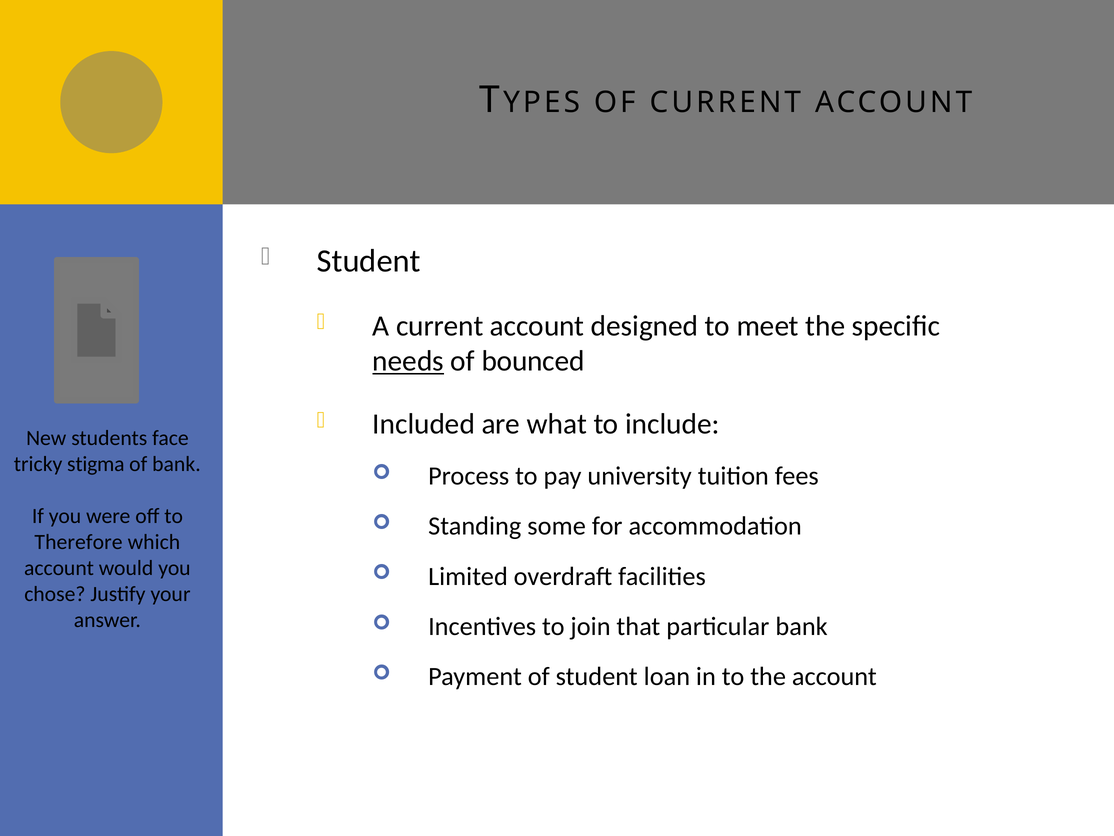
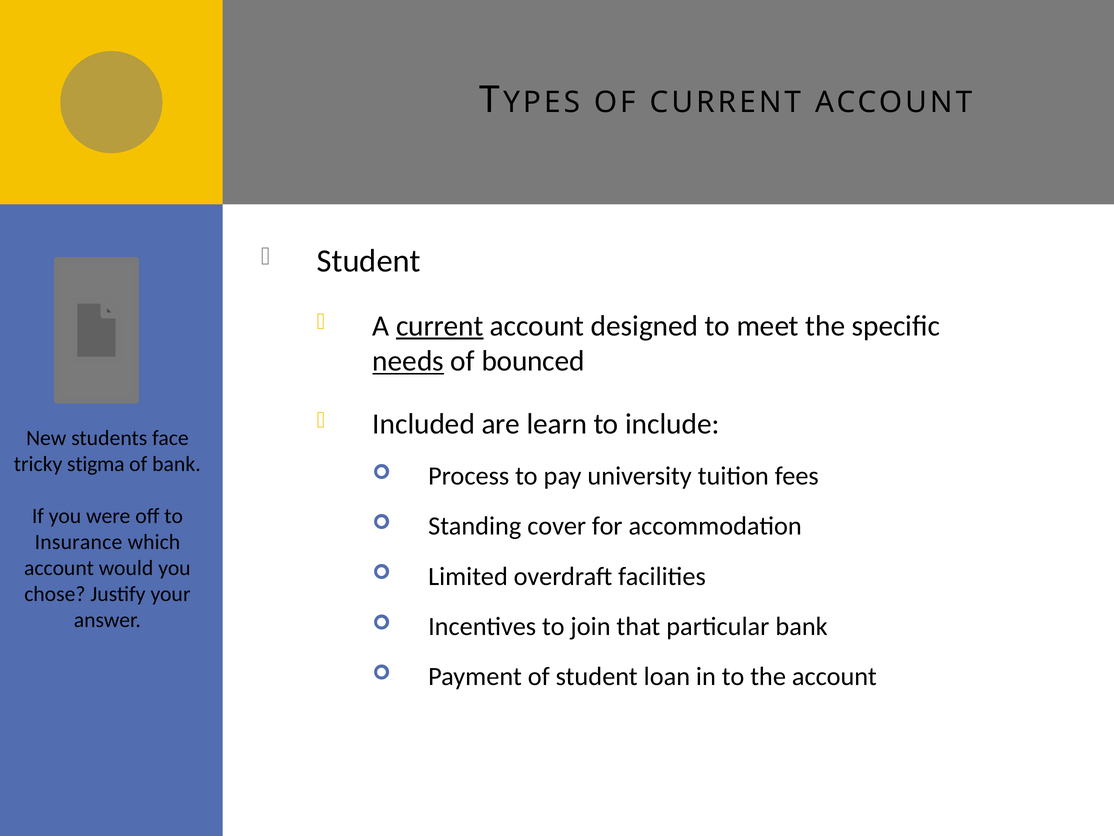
current at (440, 326) underline: none -> present
what: what -> learn
some: some -> cover
Therefore: Therefore -> Insurance
